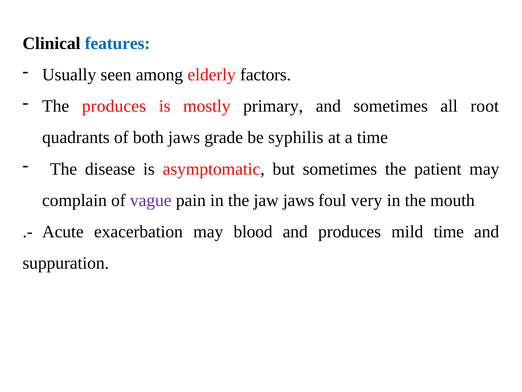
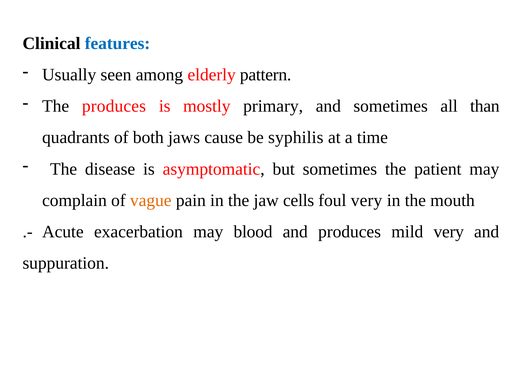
factors: factors -> pattern
root: root -> than
grade: grade -> cause
vague colour: purple -> orange
jaw jaws: jaws -> cells
mild time: time -> very
